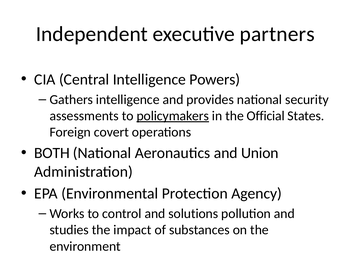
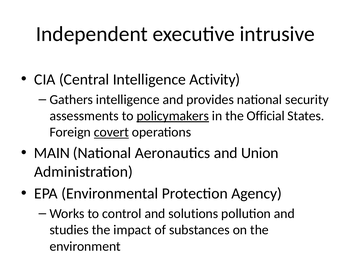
partners: partners -> intrusive
Powers: Powers -> Activity
covert underline: none -> present
BOTH: BOTH -> MAIN
